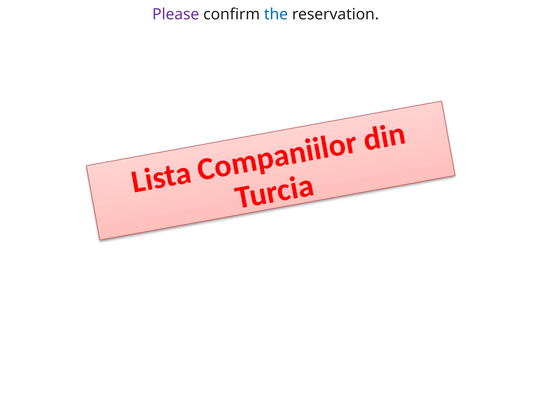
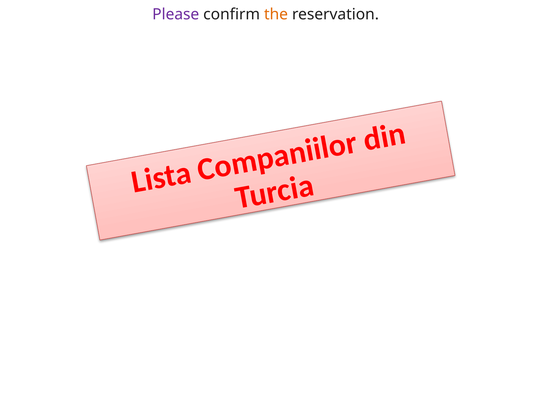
the colour: blue -> orange
